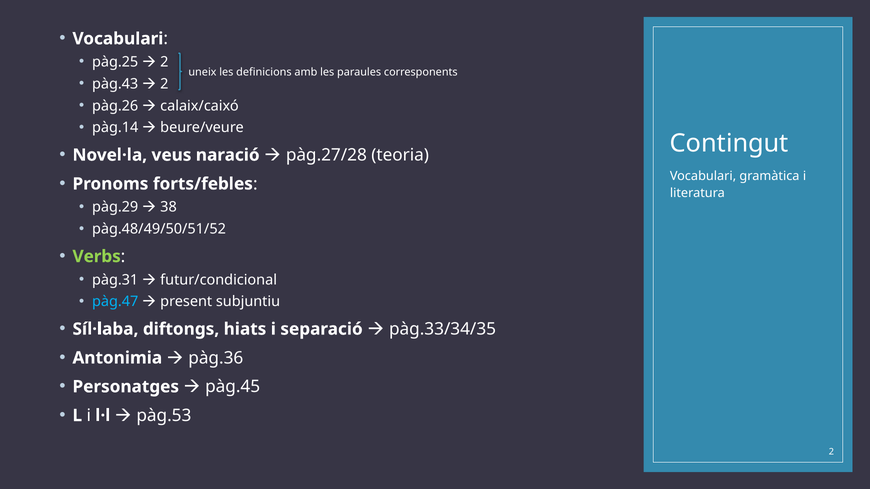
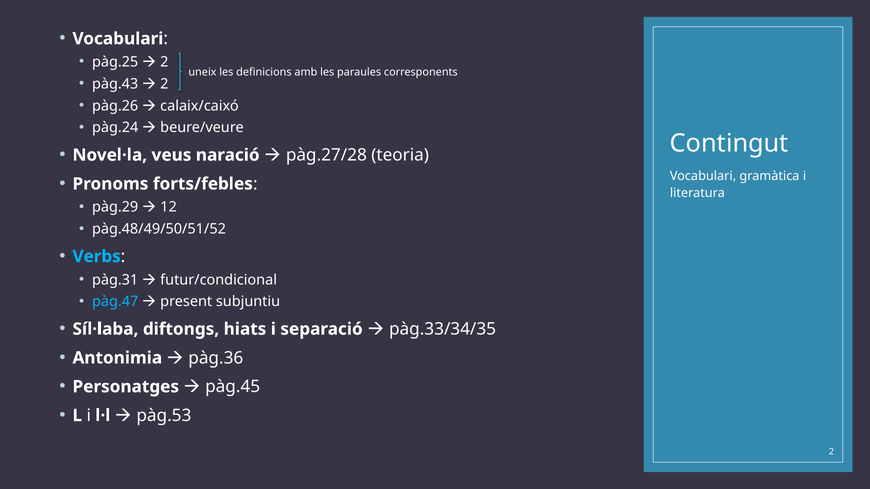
pàg.14: pàg.14 -> pàg.24
38: 38 -> 12
Verbs colour: light green -> light blue
